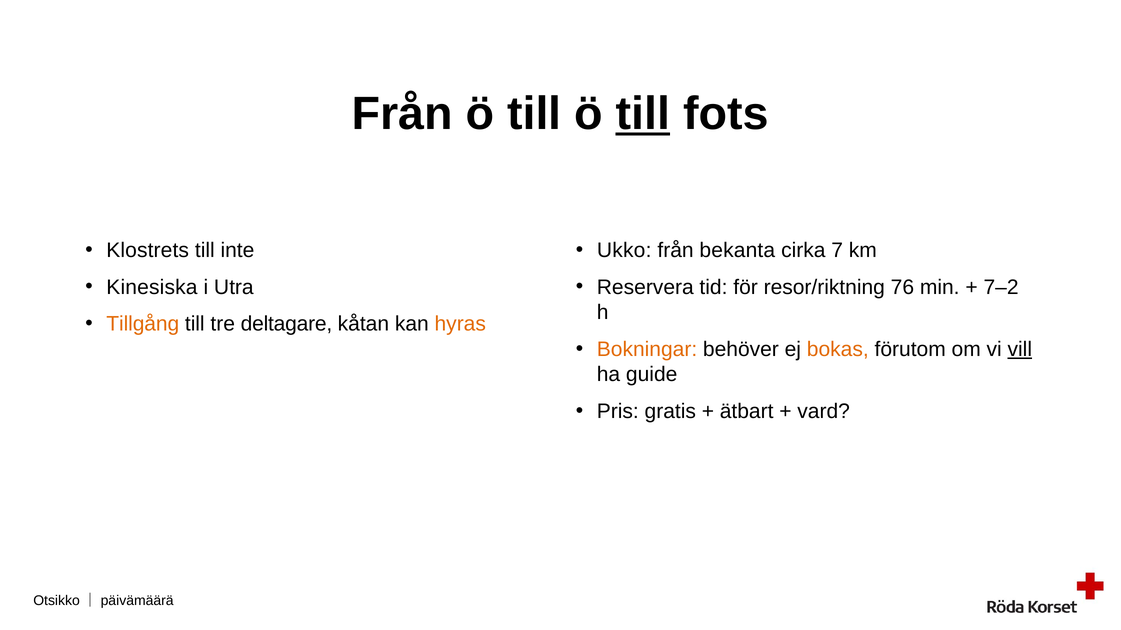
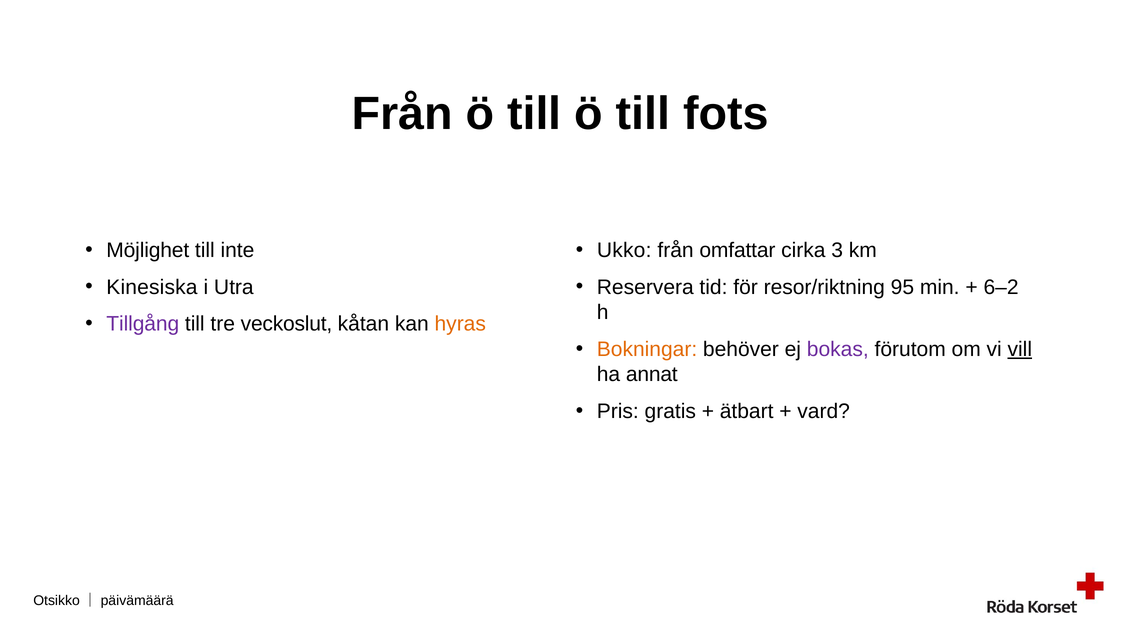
till at (643, 114) underline: present -> none
Klostrets: Klostrets -> Möjlighet
bekanta: bekanta -> omfattar
7: 7 -> 3
76: 76 -> 95
7–2: 7–2 -> 6–2
Tillgång colour: orange -> purple
deltagare: deltagare -> veckoslut
bokas colour: orange -> purple
guide: guide -> annat
